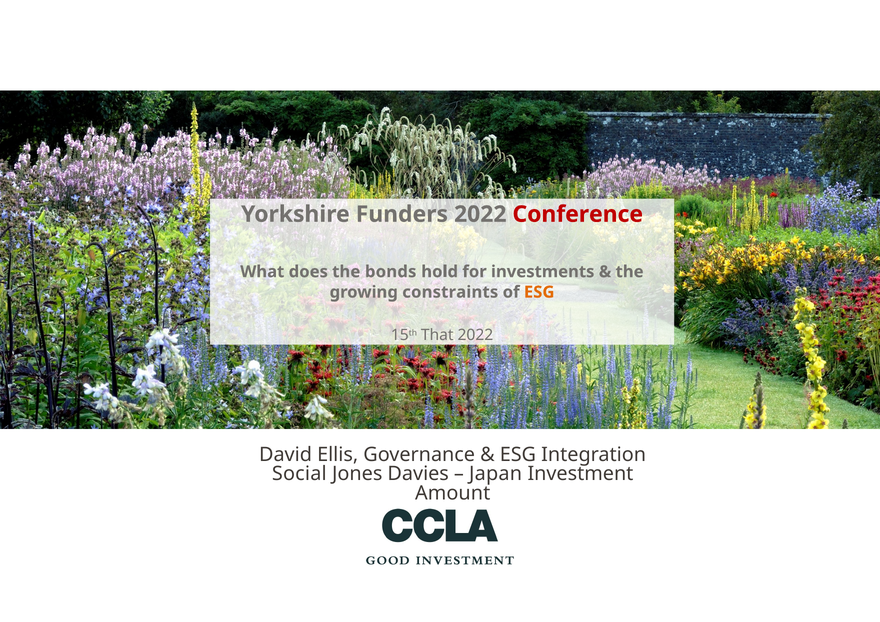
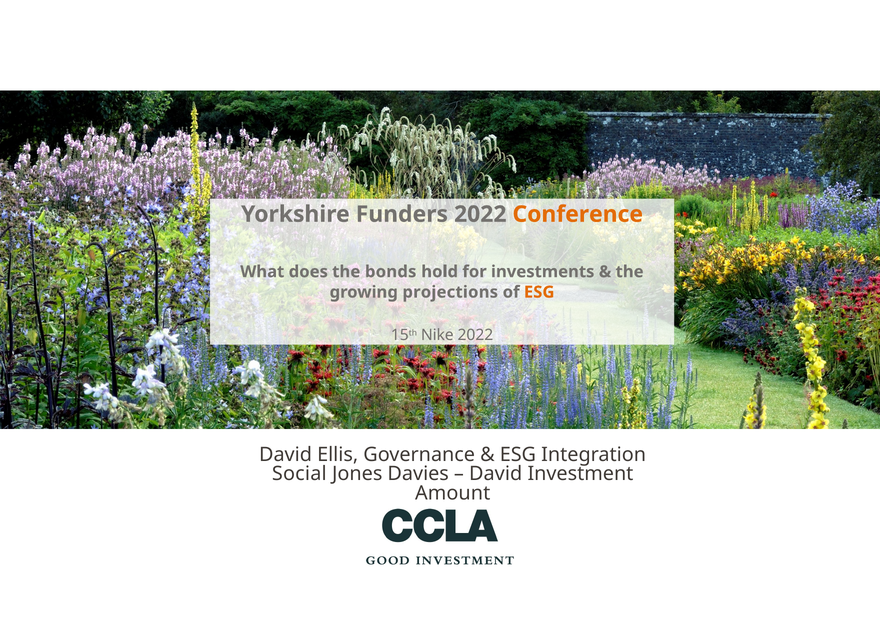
Conference colour: red -> orange
constraints: constraints -> projections
That: That -> Nike
Japan at (496, 474): Japan -> David
